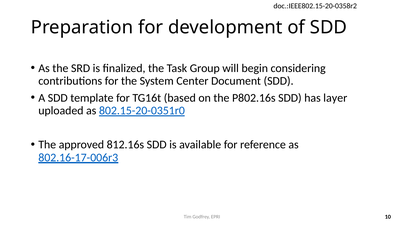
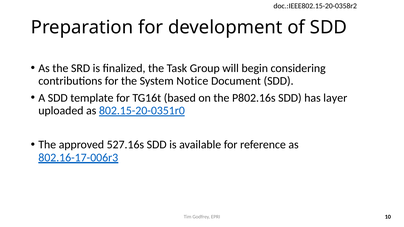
Center: Center -> Notice
812.16s: 812.16s -> 527.16s
